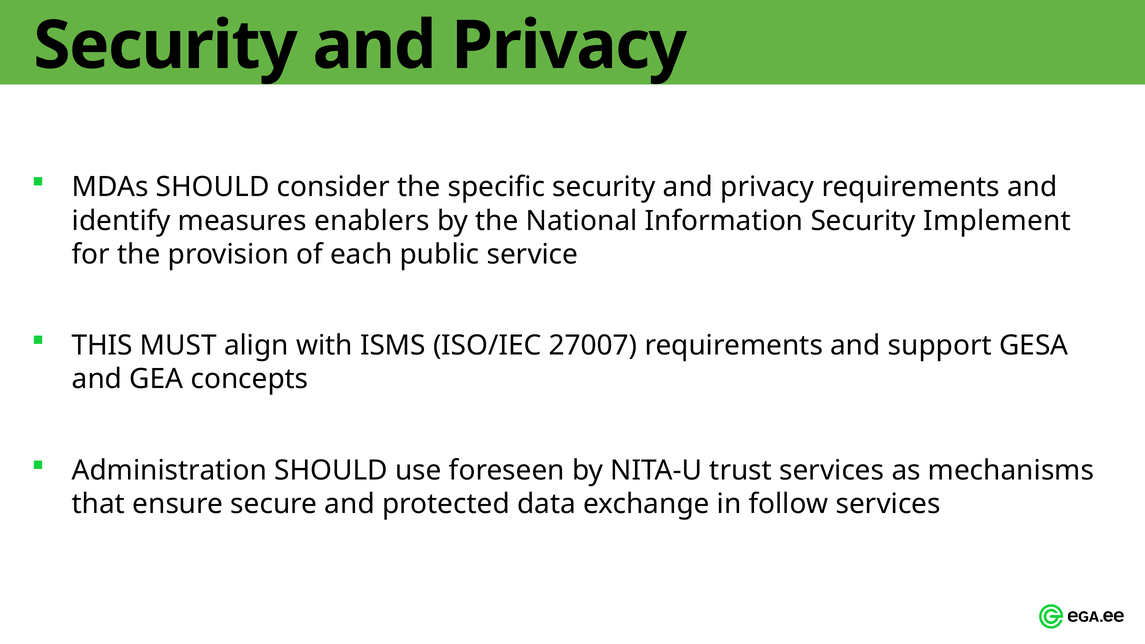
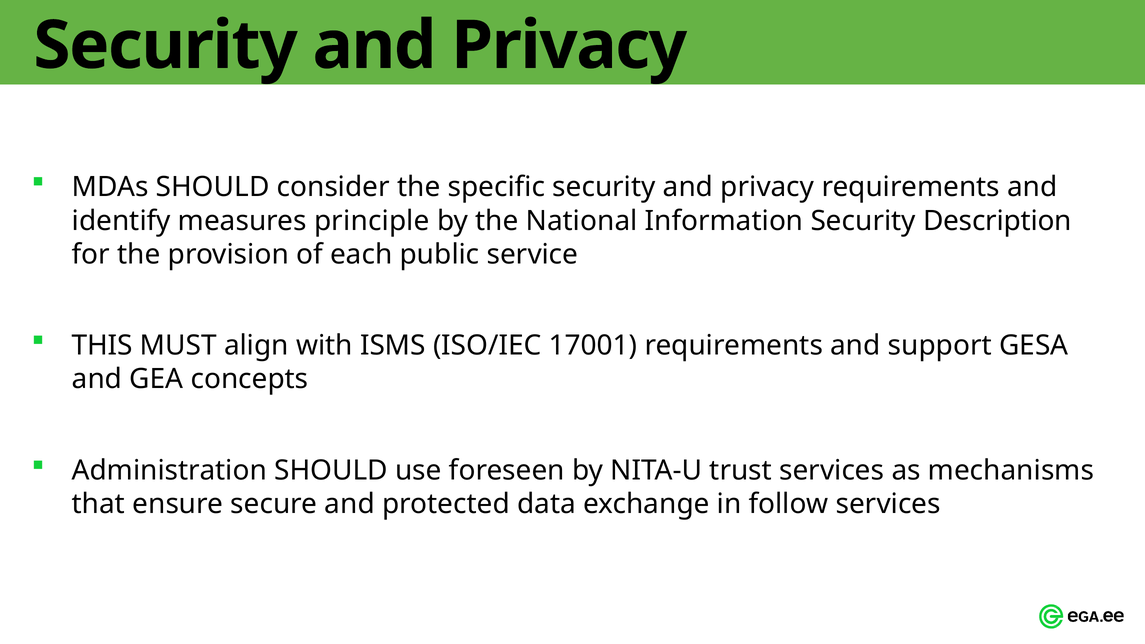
enablers: enablers -> principle
Implement: Implement -> Description
27007: 27007 -> 17001
